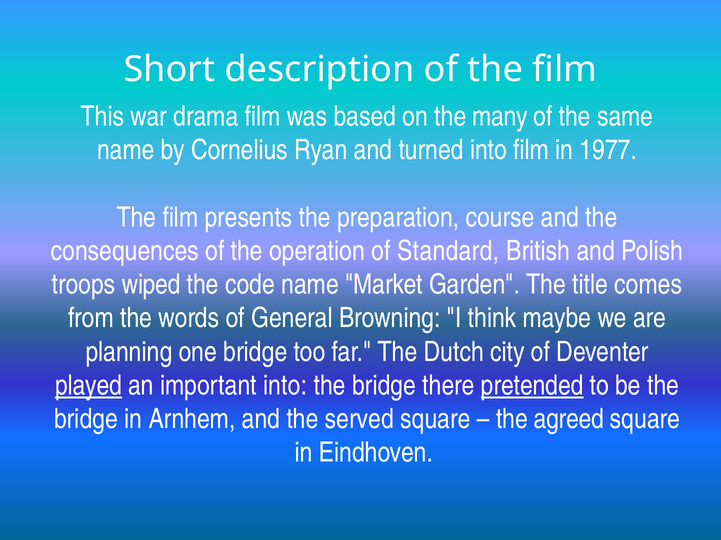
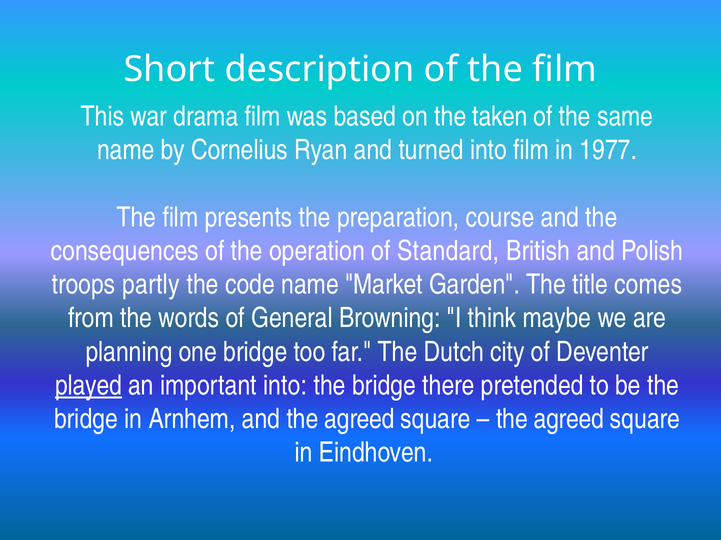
many: many -> taken
wiped: wiped -> partly
pretended underline: present -> none
and the served: served -> agreed
